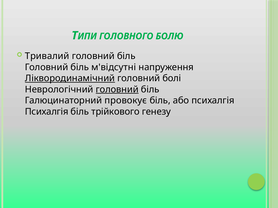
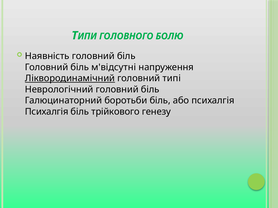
Тривалий: Тривалий -> Наявність
болі: болі -> типі
головний at (117, 90) underline: present -> none
провокує: провокує -> боротьби
